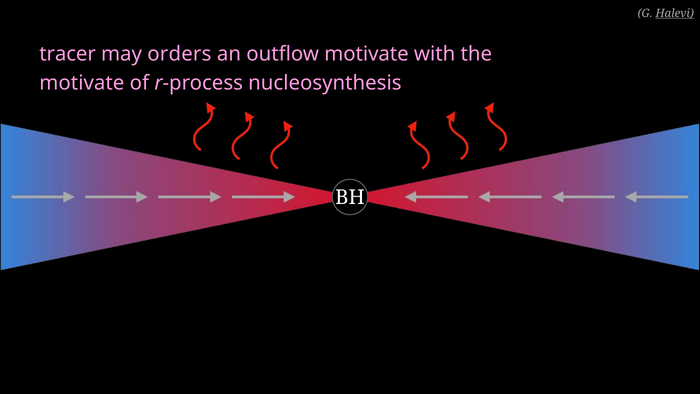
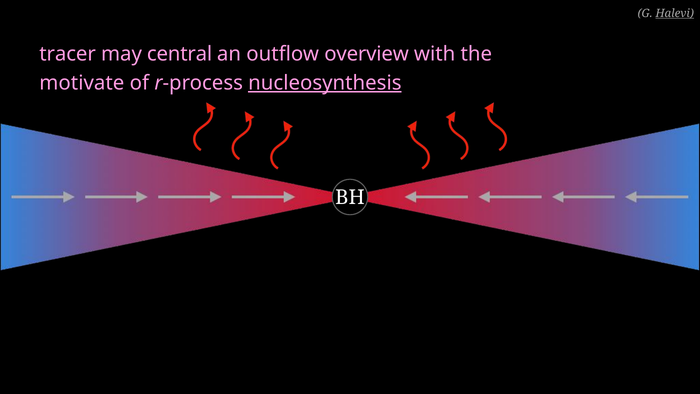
orders: orders -> central
outflow motivate: motivate -> overview
nucleosynthesis underline: none -> present
